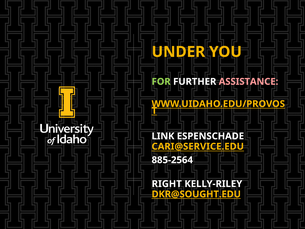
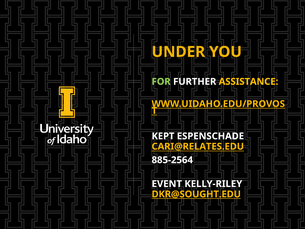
ASSISTANCE colour: pink -> yellow
LINK: LINK -> KEPT
CARI@SERVICE.EDU: CARI@SERVICE.EDU -> CARI@RELATES.EDU
RIGHT: RIGHT -> EVENT
